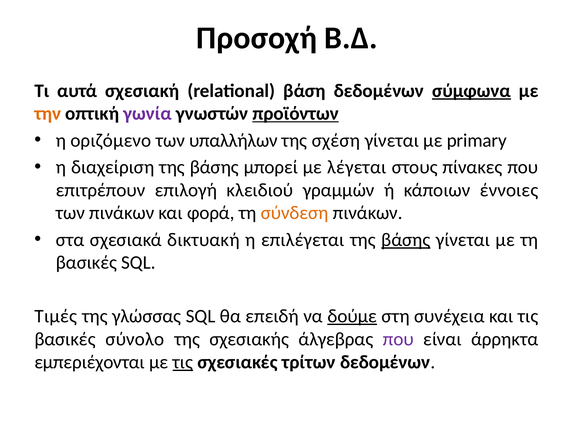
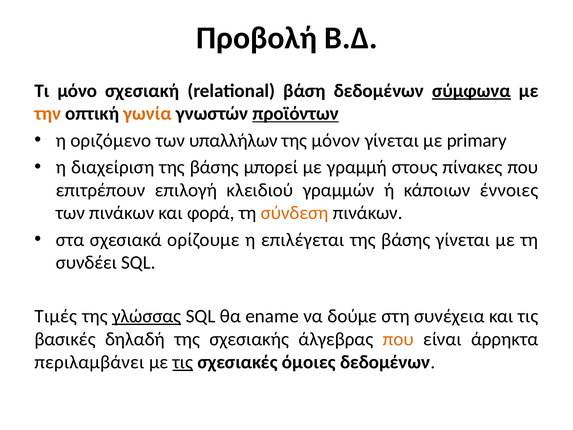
Προσοχή: Προσοχή -> Προβολή
αυτά: αυτά -> μόνο
γωνία colour: purple -> orange
σχέση: σχέση -> μόνον
λέγεται: λέγεται -> γραμμή
δικτυακή: δικτυακή -> ορίζουμε
βάσης at (406, 240) underline: present -> none
βασικές at (86, 263): βασικές -> συνδέει
γλώσσας underline: none -> present
επειδή: επειδή -> ename
δούμε underline: present -> none
σύνολο: σύνολο -> δηλαδή
που at (398, 339) colour: purple -> orange
εμπεριέχονται: εμπεριέχονται -> περιλαμβάνει
τρίτων: τρίτων -> όμοιες
